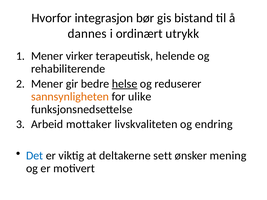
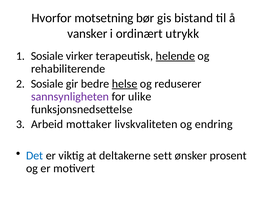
integrasjon: integrasjon -> motsetning
dannes: dannes -> vansker
Mener at (47, 56): Mener -> Sosiale
helende underline: none -> present
Mener at (47, 84): Mener -> Sosiale
sannsynligheten colour: orange -> purple
mening: mening -> prosent
